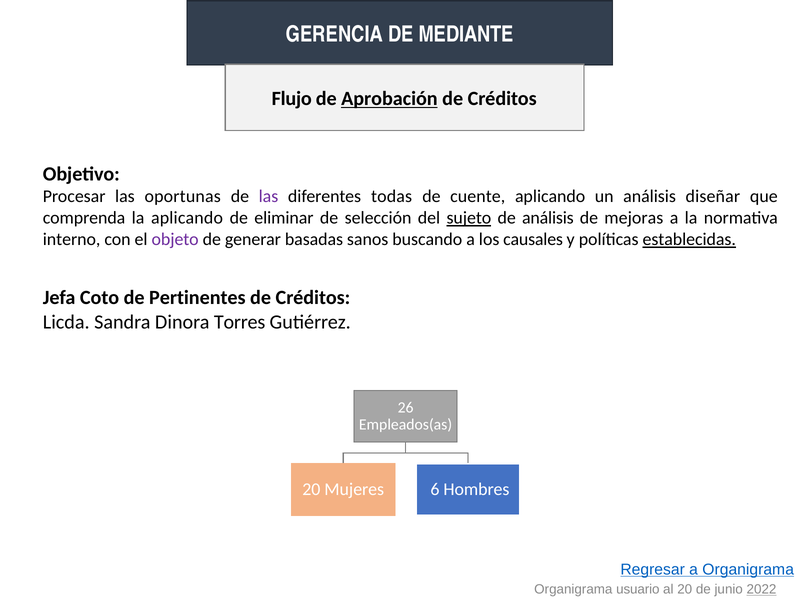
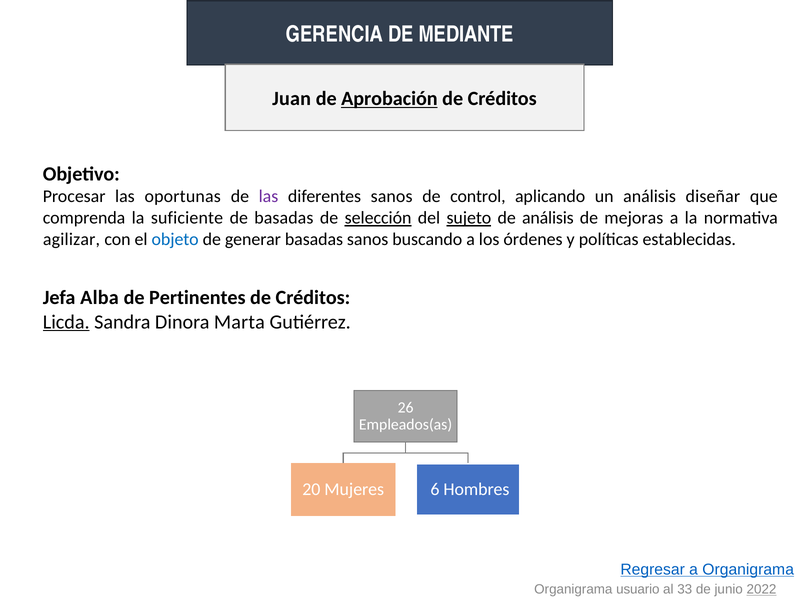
Flujo: Flujo -> Juan
diferentes todas: todas -> sanos
cuente: cuente -> control
la aplicando: aplicando -> suficiente
de eliminar: eliminar -> basadas
selección underline: none -> present
interno: interno -> agilizar
objeto colour: purple -> blue
causales: causales -> órdenes
establecidas underline: present -> none
Coto: Coto -> Alba
Licda underline: none -> present
Torres: Torres -> Marta
al 20: 20 -> 33
